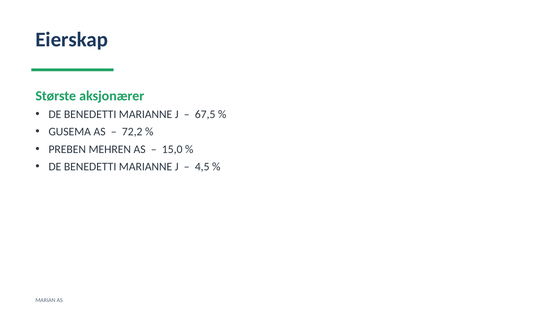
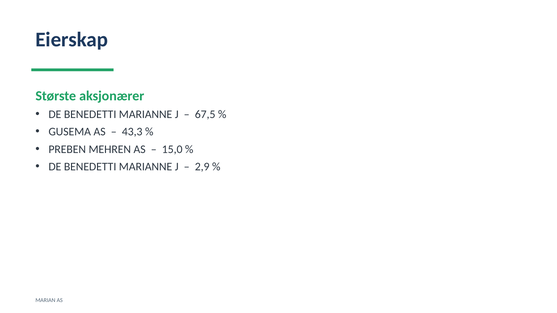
72,2: 72,2 -> 43,3
4,5: 4,5 -> 2,9
